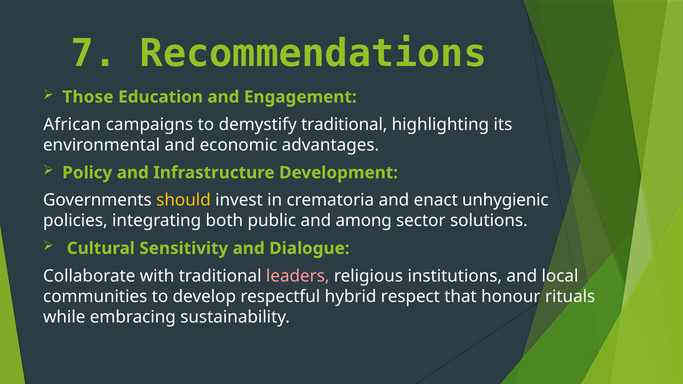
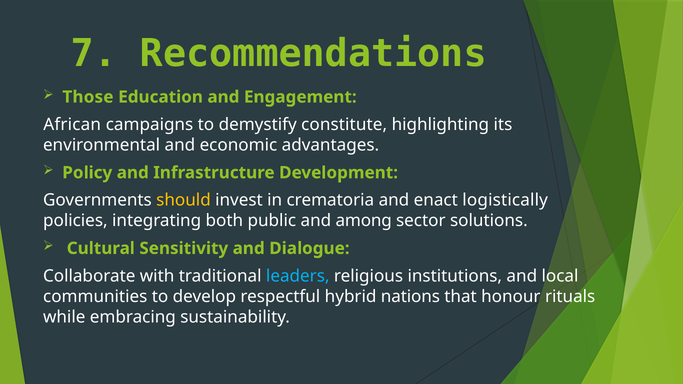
demystify traditional: traditional -> constitute
unhygienic: unhygienic -> logistically
leaders colour: pink -> light blue
respect: respect -> nations
